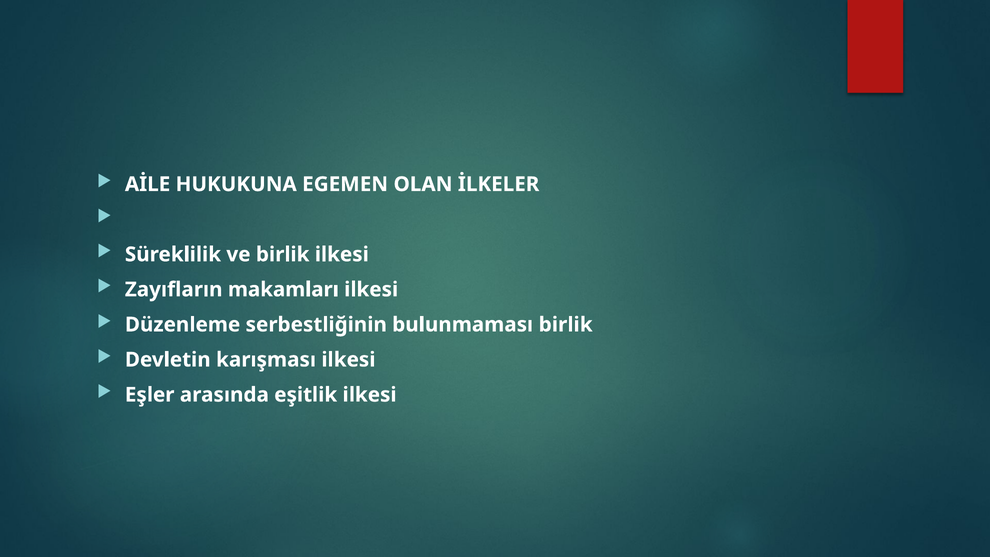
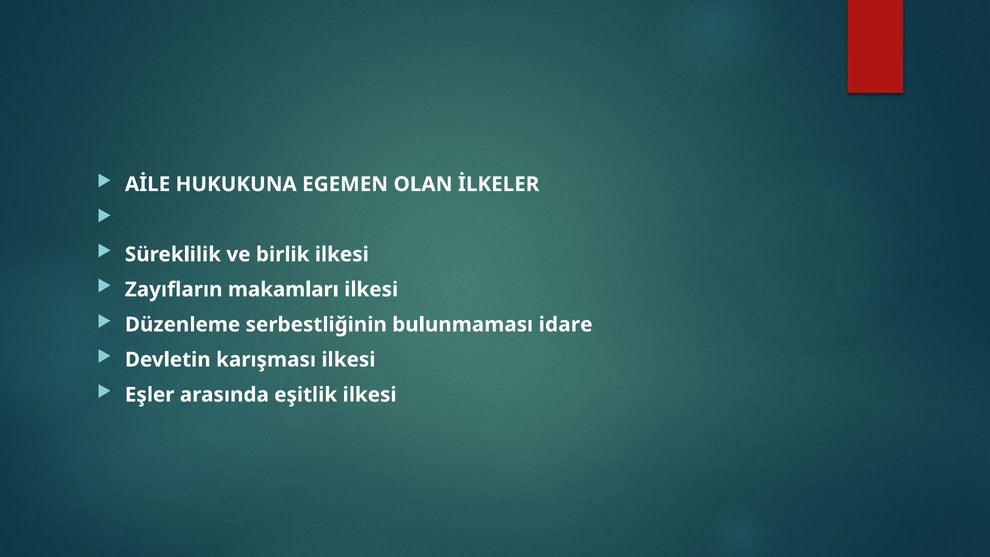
bulunmaması birlik: birlik -> idare
